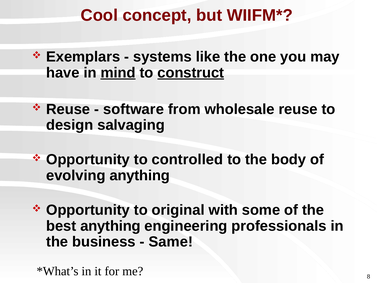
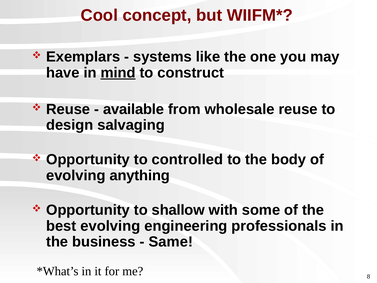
construct underline: present -> none
software: software -> available
original: original -> shallow
best anything: anything -> evolving
